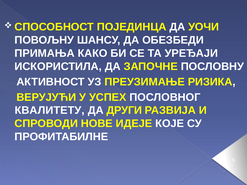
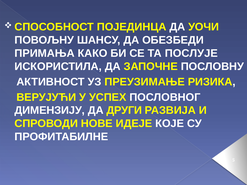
УРЕЂАЈИ: УРЕЂАЈИ -> ПОСЛУЈЕ
КВАЛИТЕТУ: КВАЛИТЕТУ -> ДИМЕНЗИЈУ
